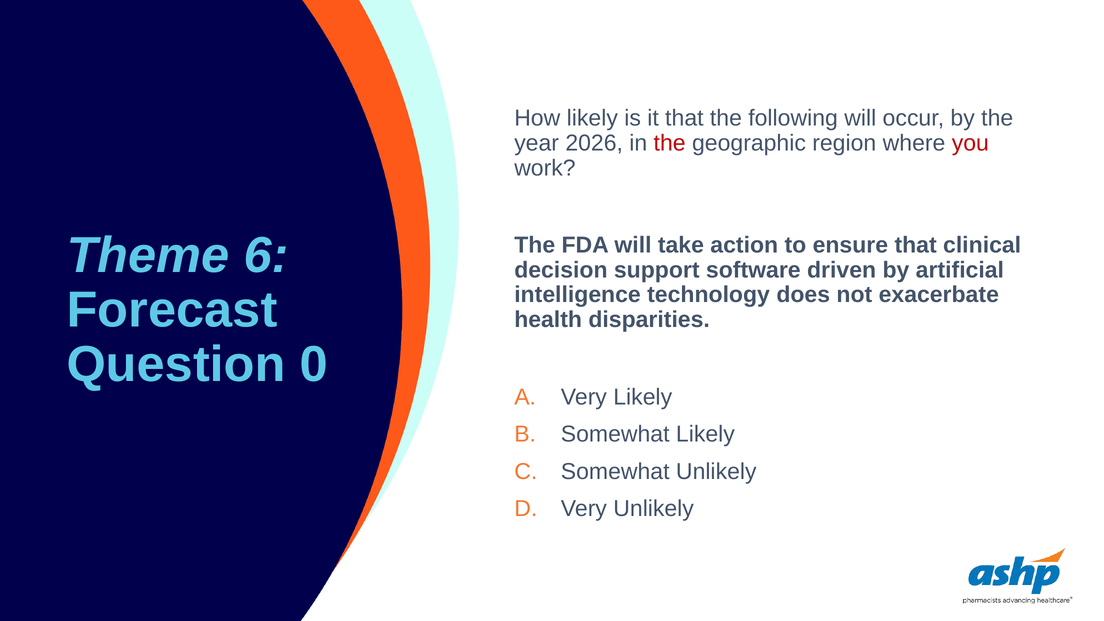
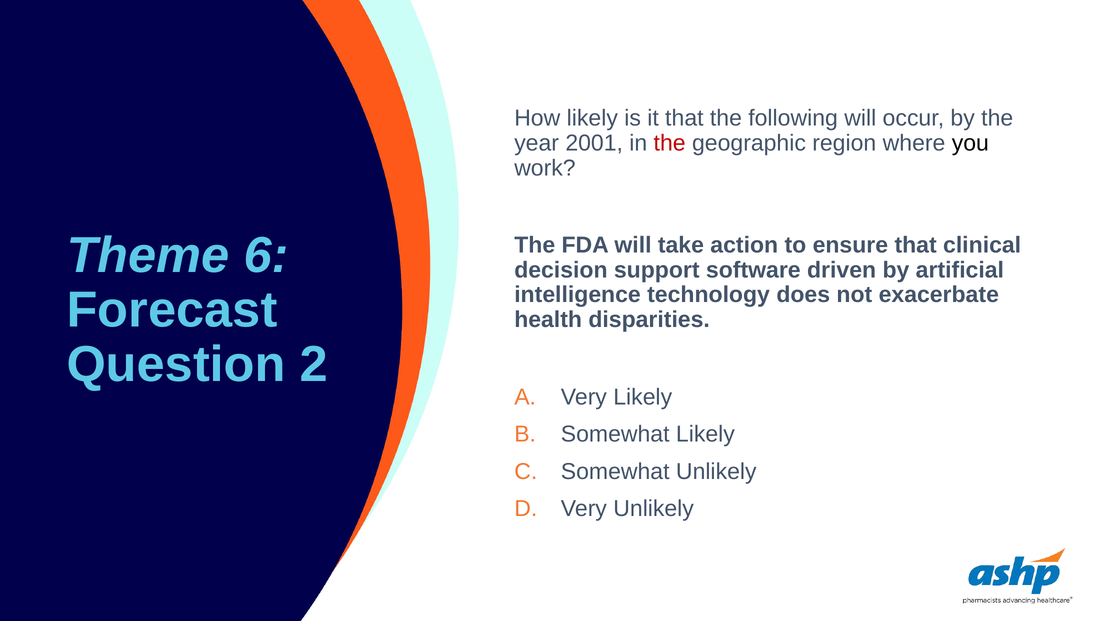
2026: 2026 -> 2001
you colour: red -> black
0: 0 -> 2
